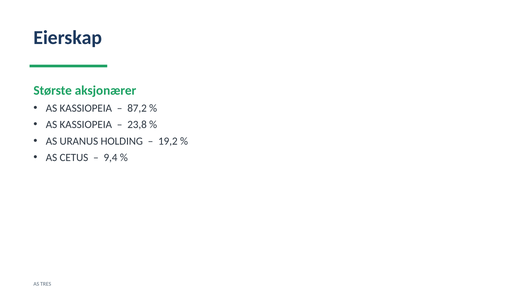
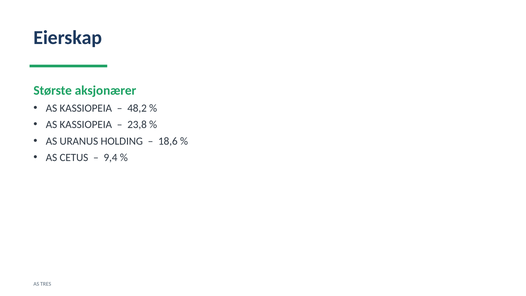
87,2: 87,2 -> 48,2
19,2: 19,2 -> 18,6
